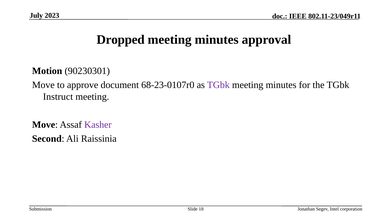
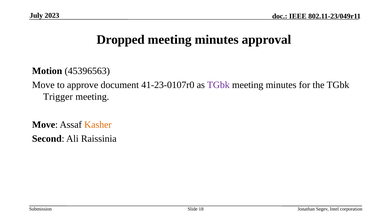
90230301: 90230301 -> 45396563
68-23-0107r0: 68-23-0107r0 -> 41-23-0107r0
Instruct: Instruct -> Trigger
Kasher colour: purple -> orange
